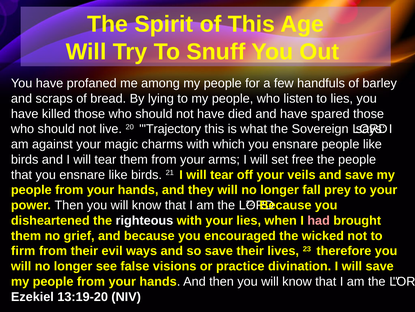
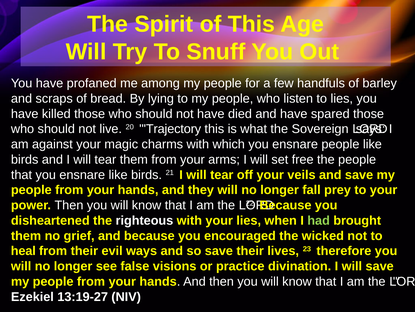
had colour: pink -> light green
firm: firm -> heal
13:19-20: 13:19-20 -> 13:19-27
